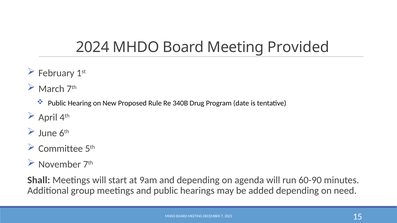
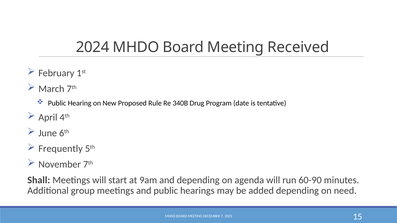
Provided: Provided -> Received
Committee: Committee -> Frequently
